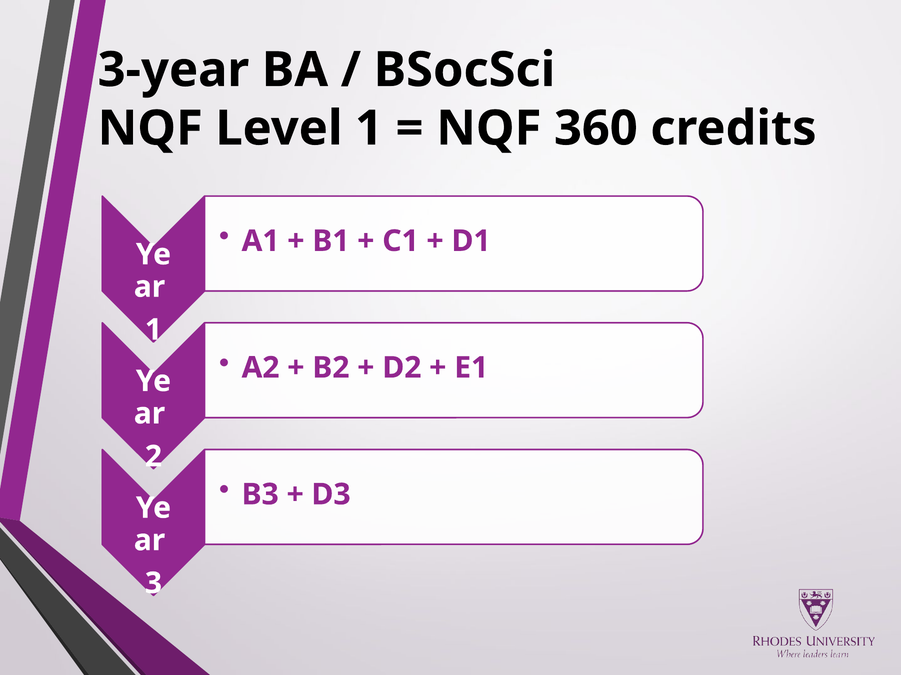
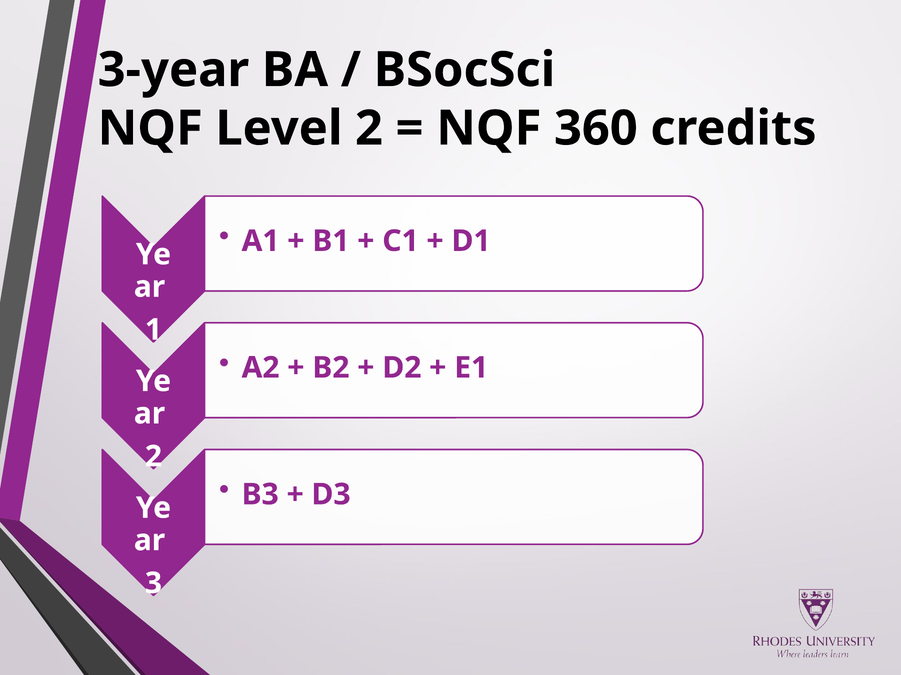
Level 1: 1 -> 2
